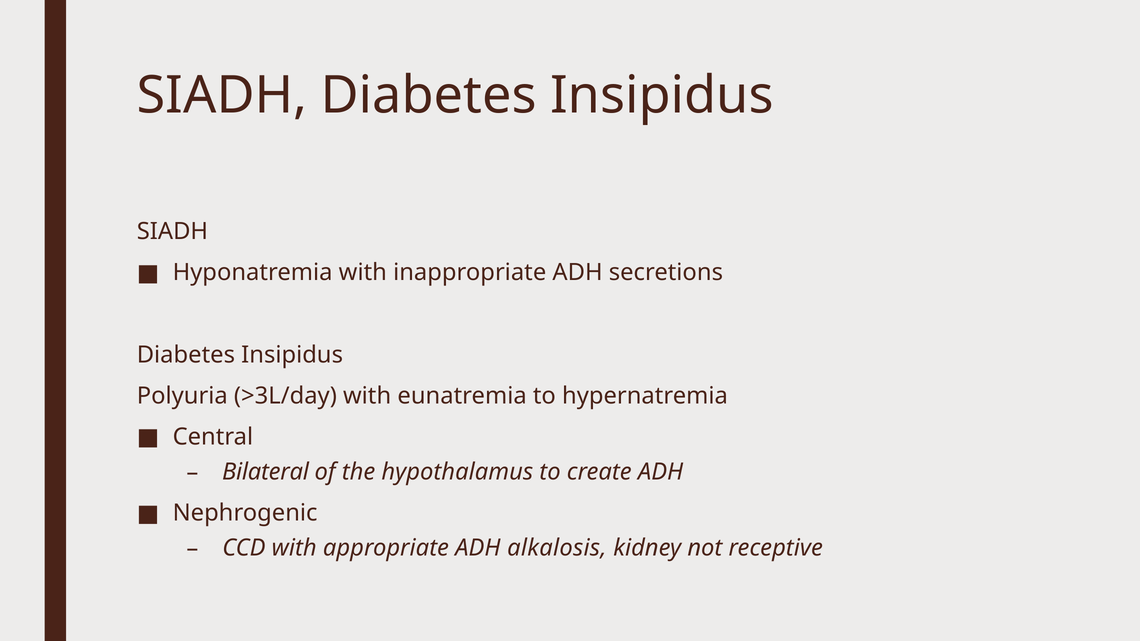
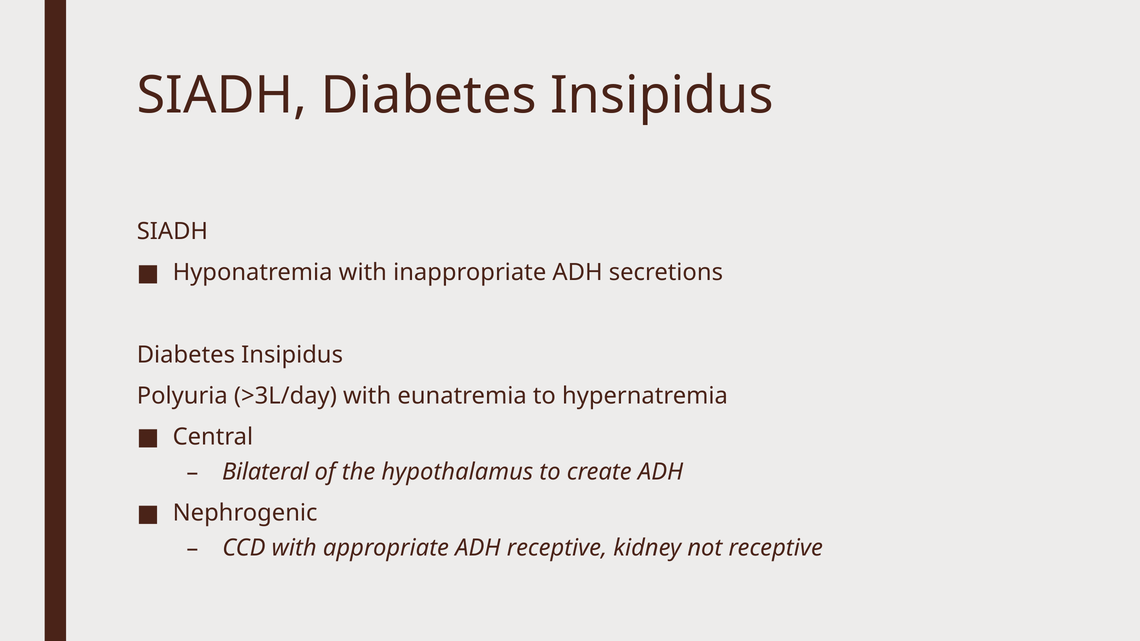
ADH alkalosis: alkalosis -> receptive
